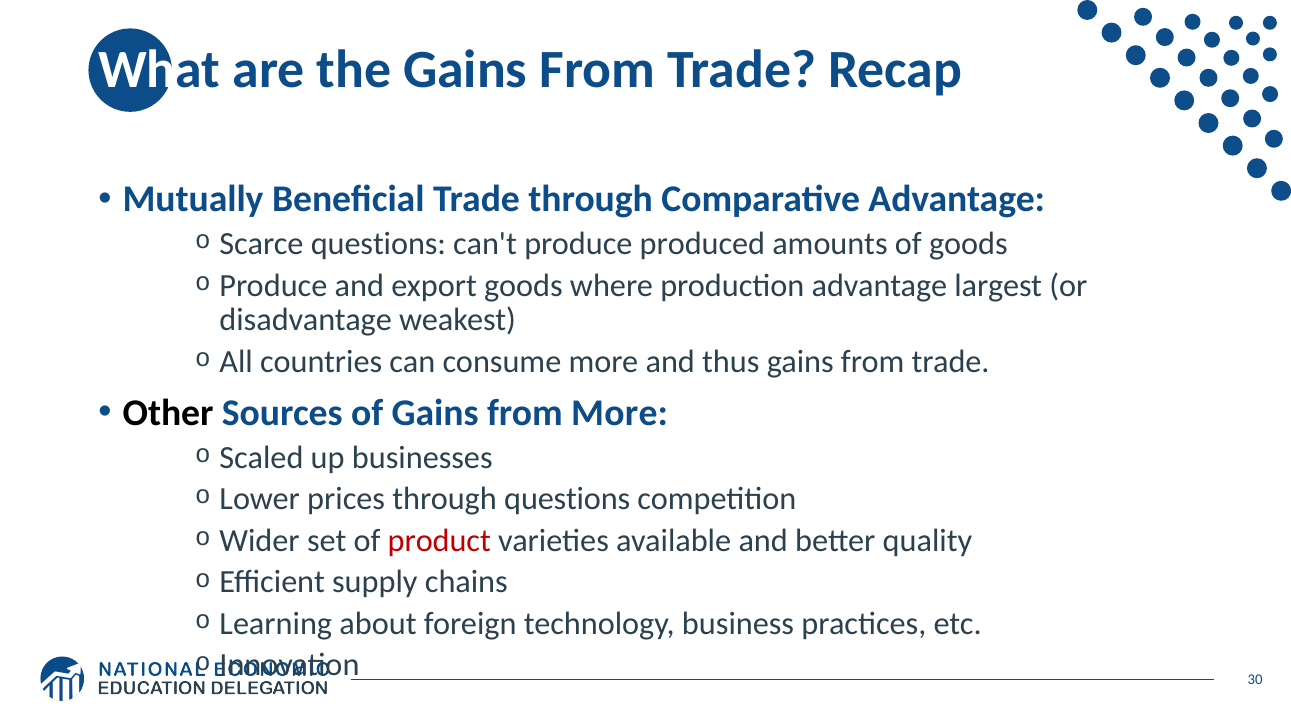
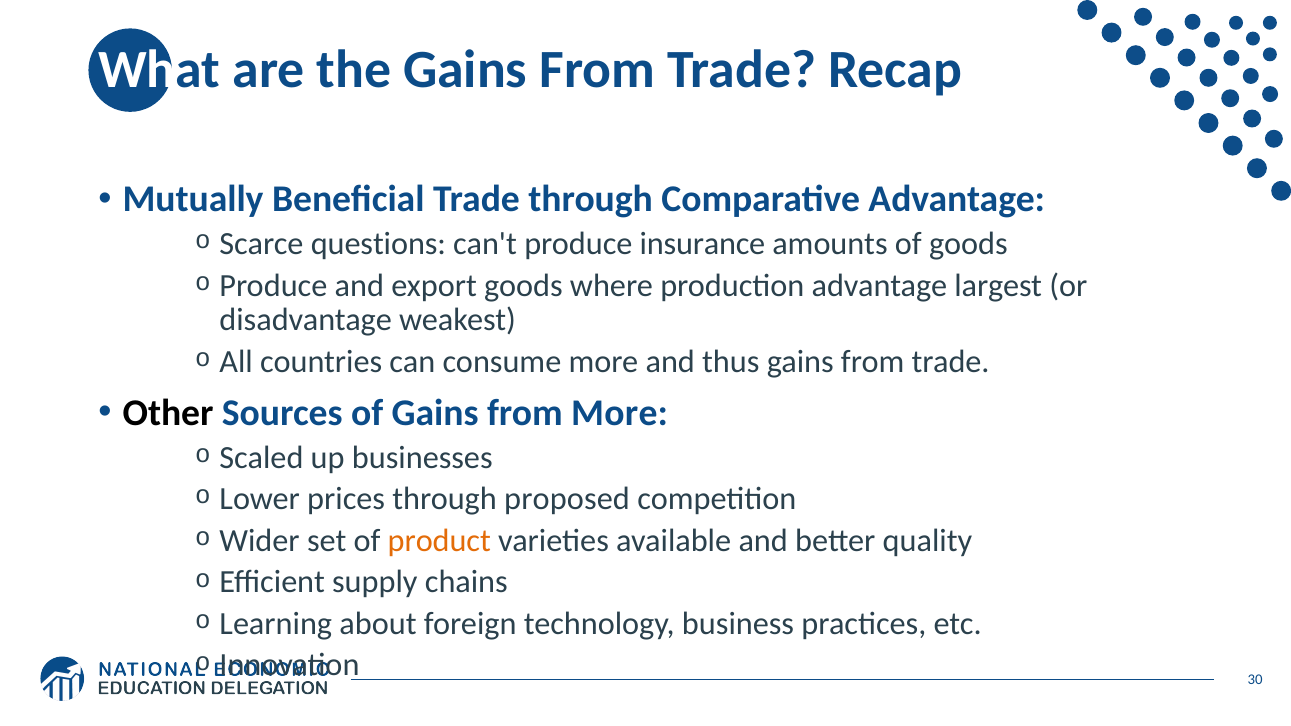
produced: produced -> insurance
through questions: questions -> proposed
product colour: red -> orange
